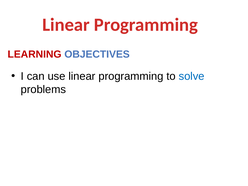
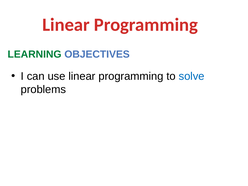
LEARNING colour: red -> green
